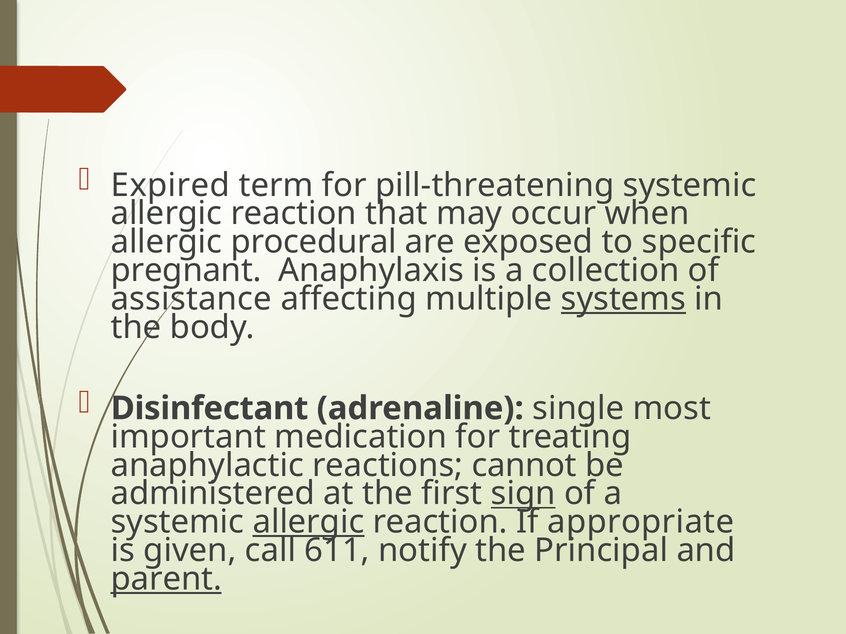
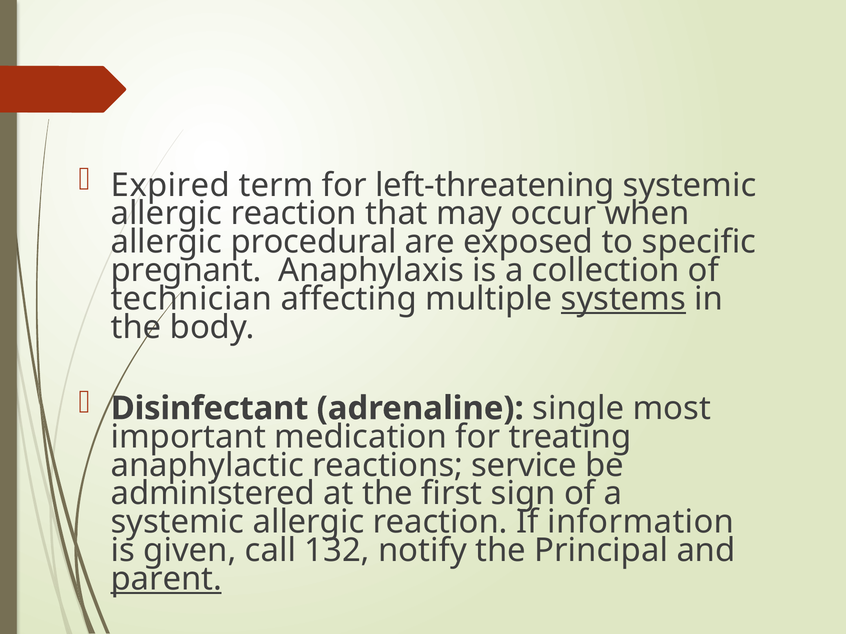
pill-threatening: pill-threatening -> left-threatening
assistance: assistance -> technician
cannot: cannot -> service
sign underline: present -> none
allergic at (309, 522) underline: present -> none
appropriate: appropriate -> information
611: 611 -> 132
